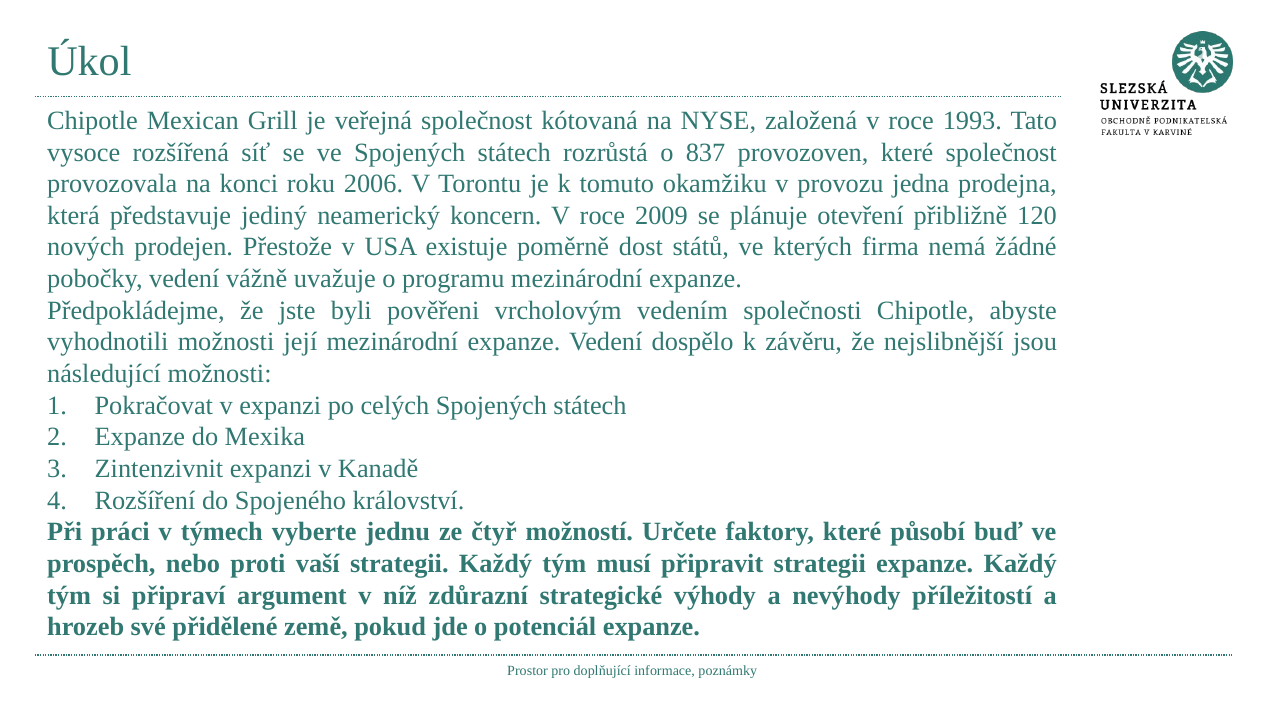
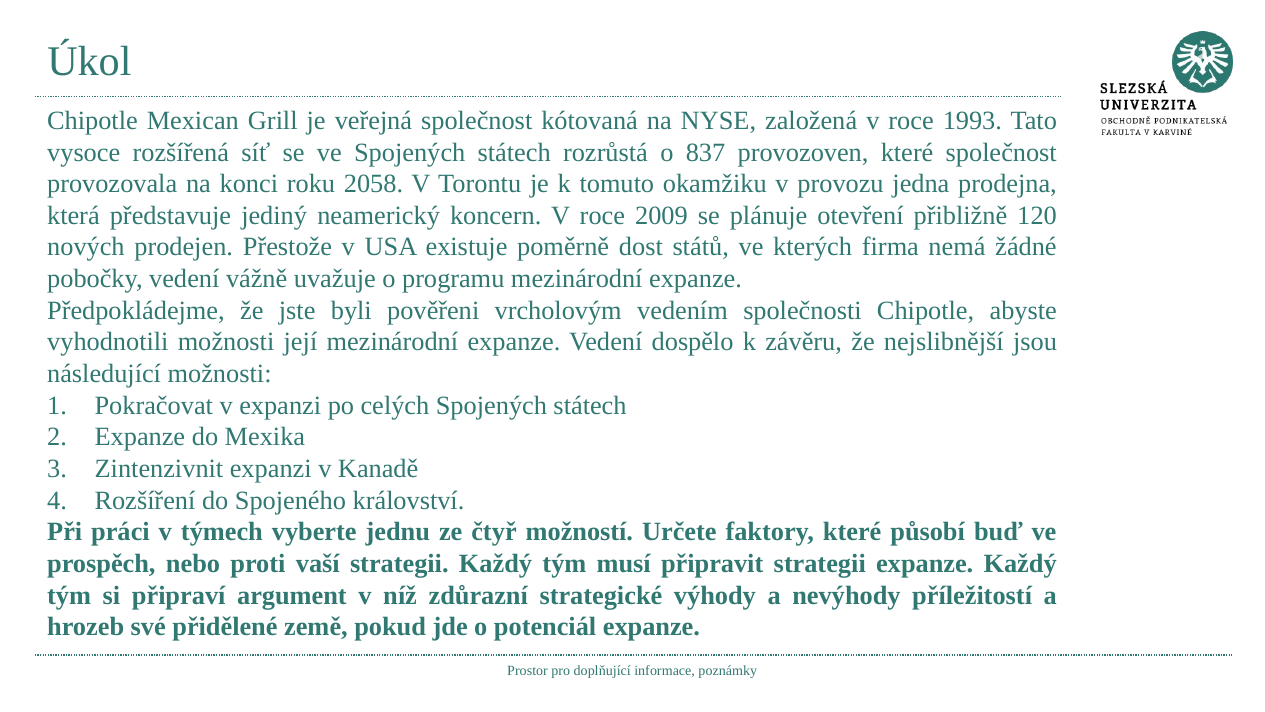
2006: 2006 -> 2058
